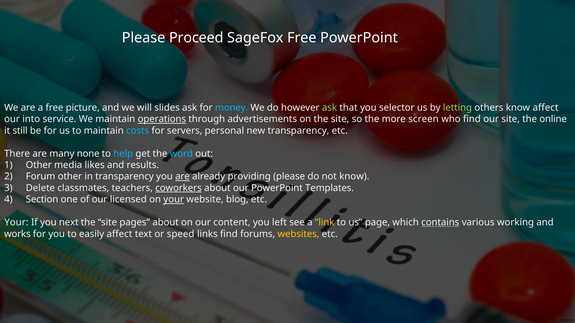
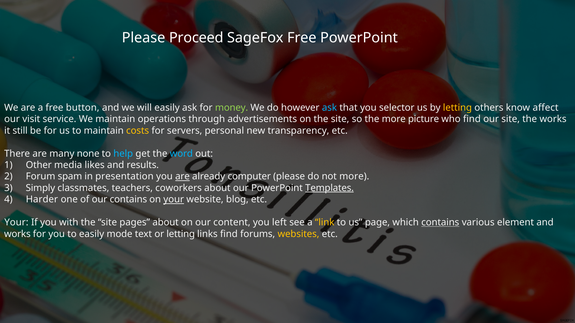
picture: picture -> button
will slides: slides -> easily
money colour: light blue -> light green
ask at (329, 108) colour: light green -> light blue
letting at (457, 108) colour: light green -> yellow
into: into -> visit
operations underline: present -> none
screen: screen -> picture
the online: online -> works
costs colour: light blue -> yellow
Forum other: other -> spam
in transparency: transparency -> presentation
providing: providing -> computer
not know: know -> more
Delete: Delete -> Simply
coworkers underline: present -> none
Templates underline: none -> present
Section: Section -> Harder
our licensed: licensed -> contains
next: next -> with
working: working -> element
easily affect: affect -> mode
or speed: speed -> letting
